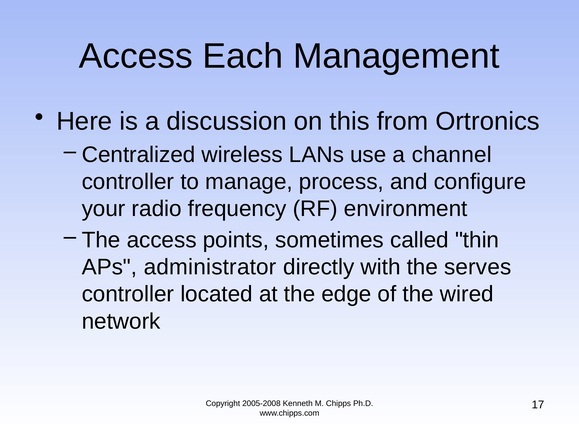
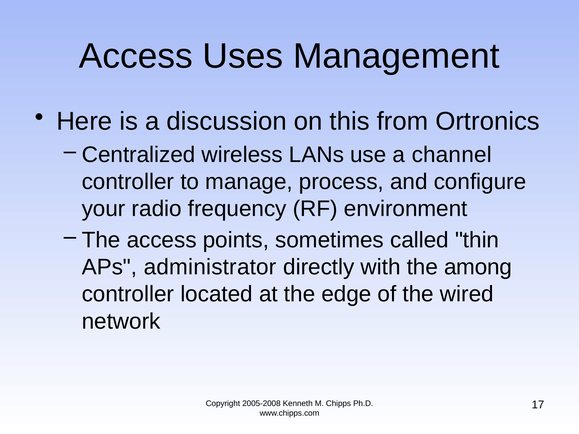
Each: Each -> Uses
serves: serves -> among
